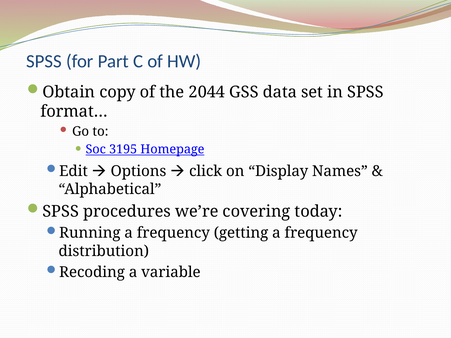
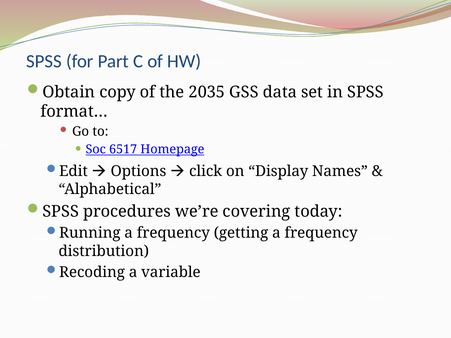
2044: 2044 -> 2035
3195: 3195 -> 6517
